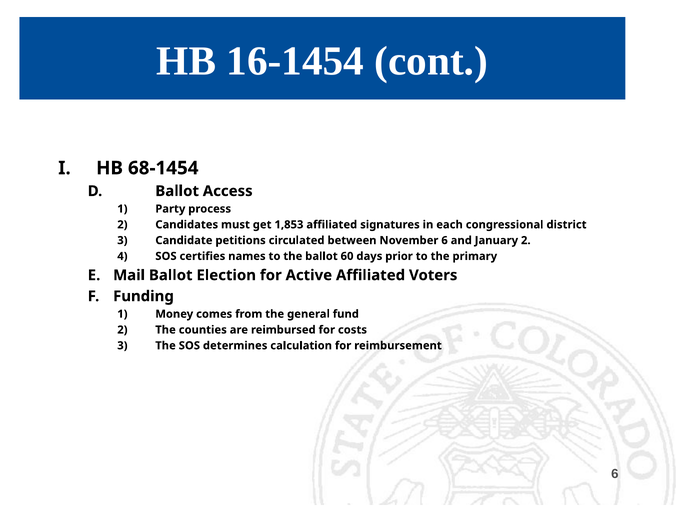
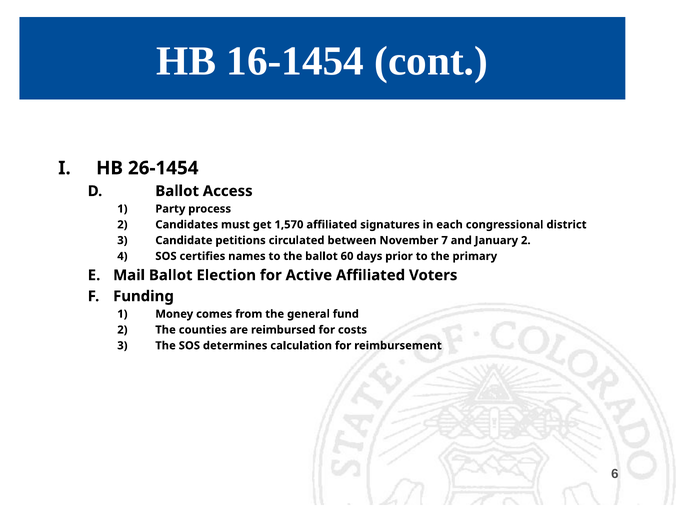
68-1454: 68-1454 -> 26-1454
1,853: 1,853 -> 1,570
November 6: 6 -> 7
